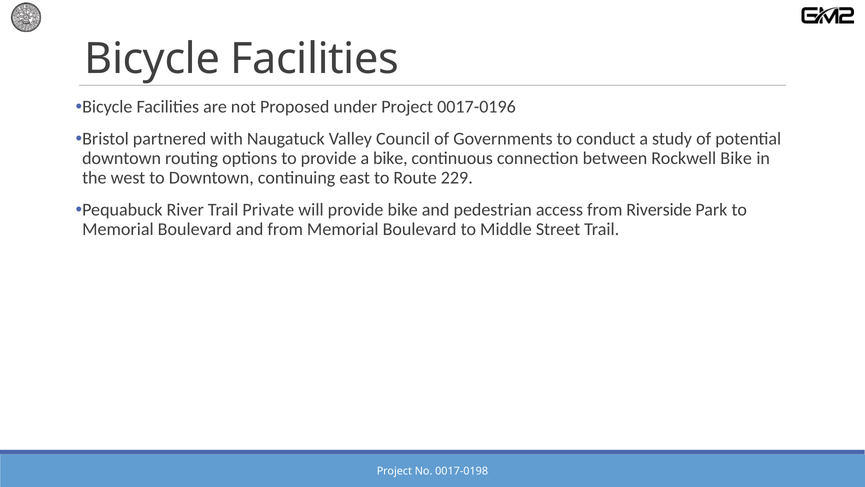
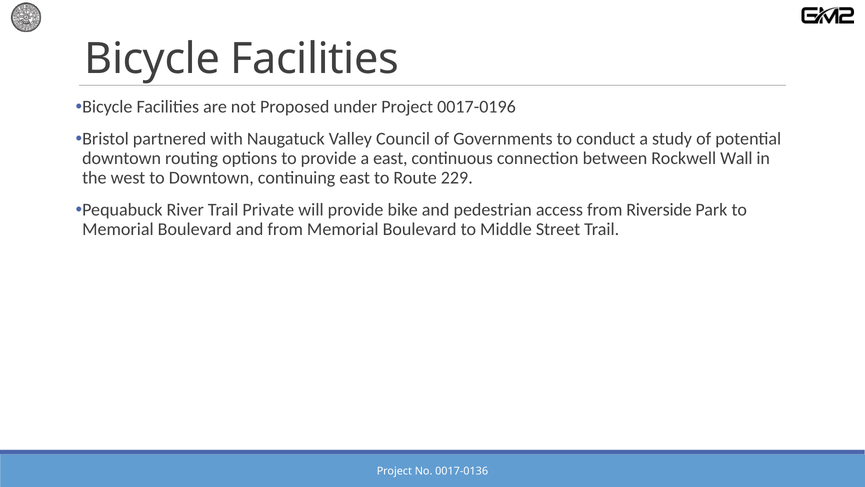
a bike: bike -> east
Rockwell Bike: Bike -> Wall
0017-0198: 0017-0198 -> 0017-0136
